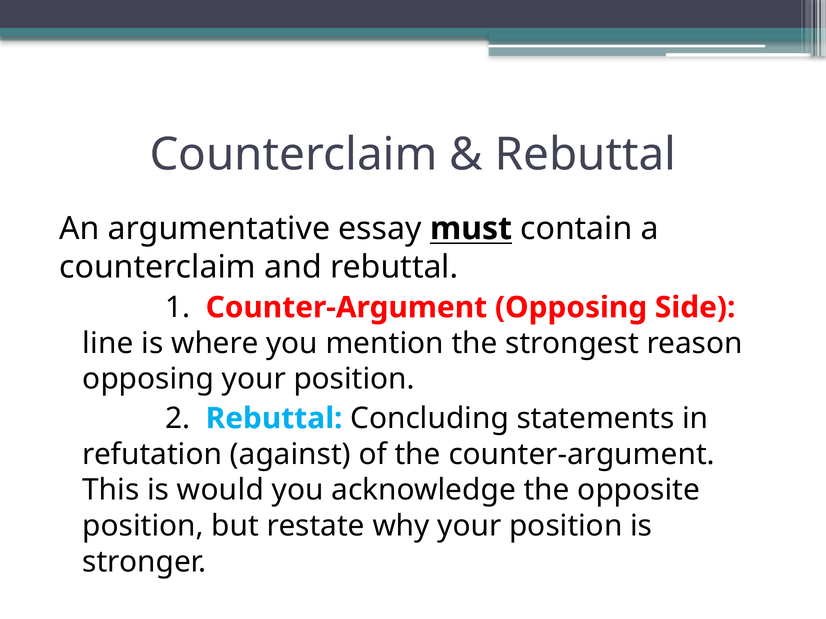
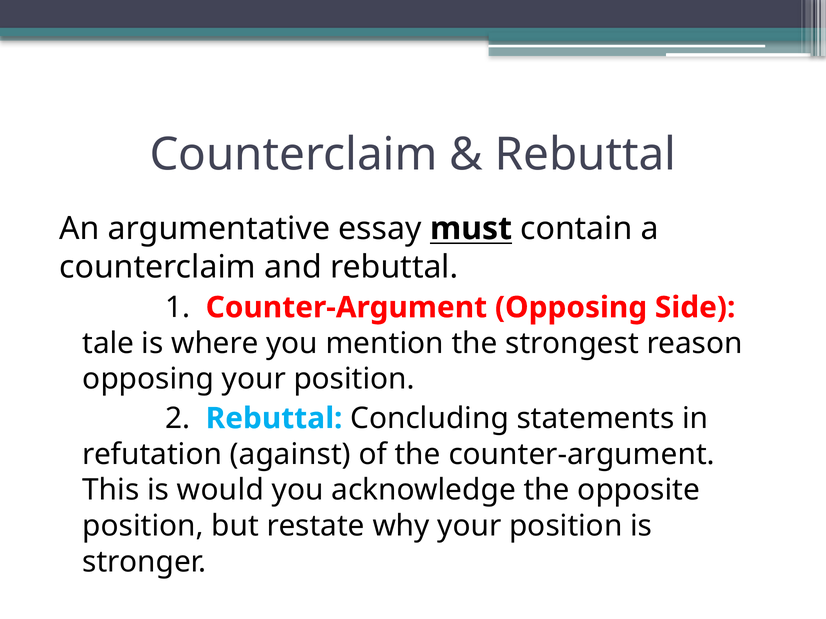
line: line -> tale
